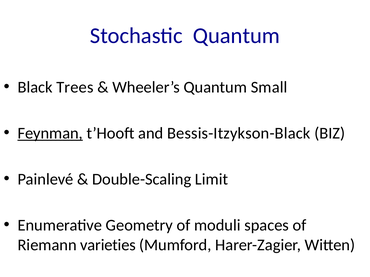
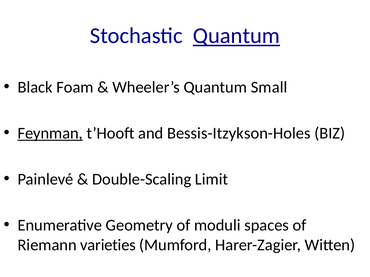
Quantum at (236, 36) underline: none -> present
Trees: Trees -> Foam
Bessis-Itzykson-Black: Bessis-Itzykson-Black -> Bessis-Itzykson-Holes
